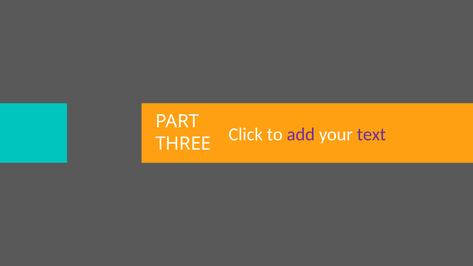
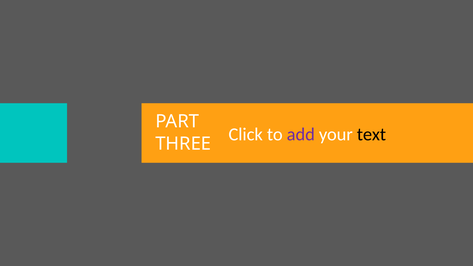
text colour: purple -> black
